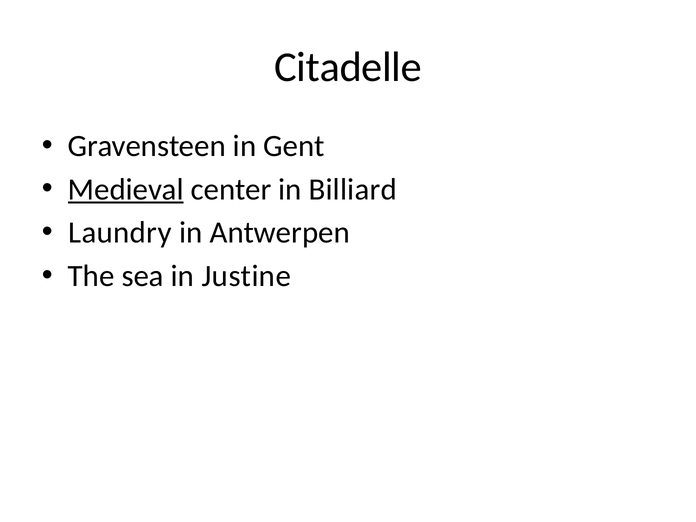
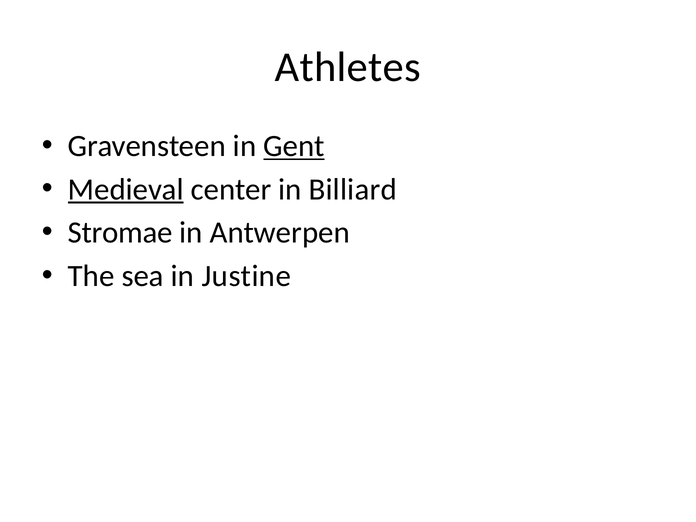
Citadelle: Citadelle -> Athletes
Gent underline: none -> present
Laundry: Laundry -> Stromae
